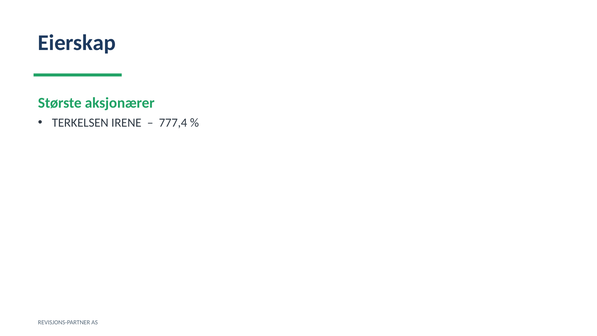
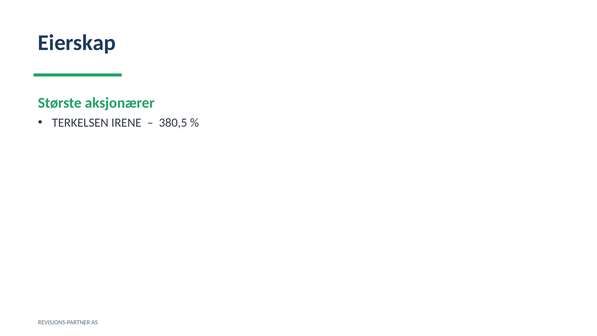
777,4: 777,4 -> 380,5
